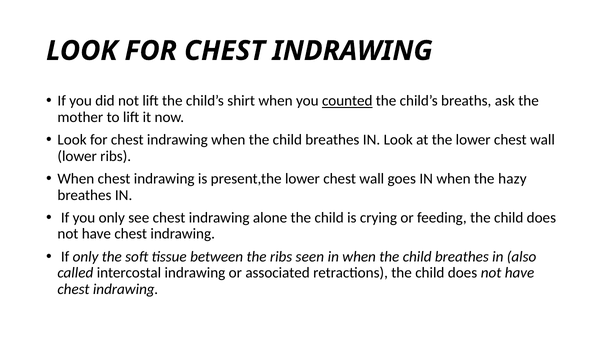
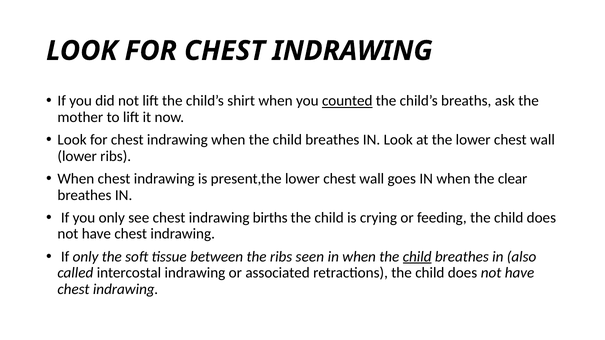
hazy: hazy -> clear
alone: alone -> births
child at (417, 257) underline: none -> present
